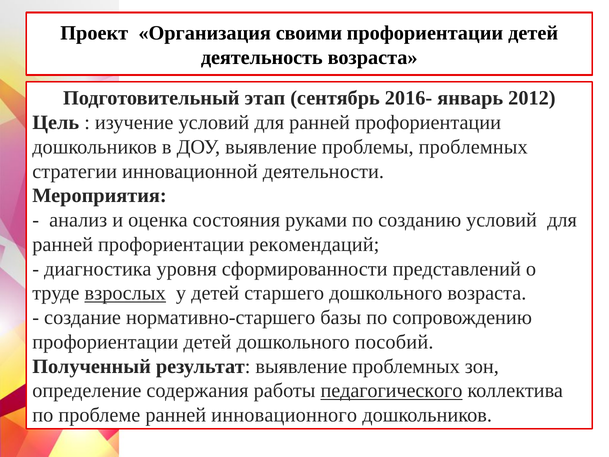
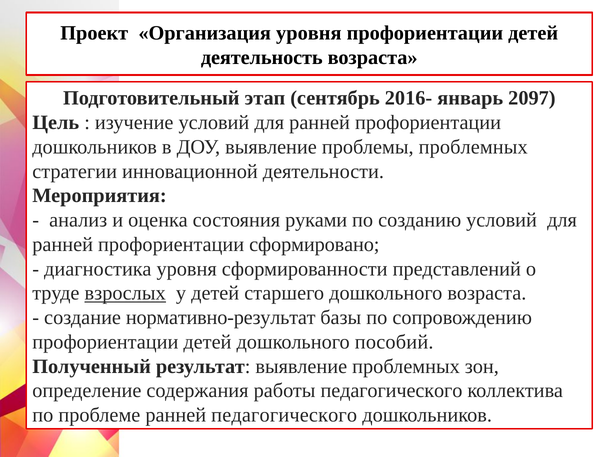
Организация своими: своими -> уровня
2012: 2012 -> 2097
рекомендаций: рекомендаций -> сформировано
нормативно-старшего: нормативно-старшего -> нормативно-результат
педагогического at (392, 391) underline: present -> none
ранней инновационного: инновационного -> педагогического
